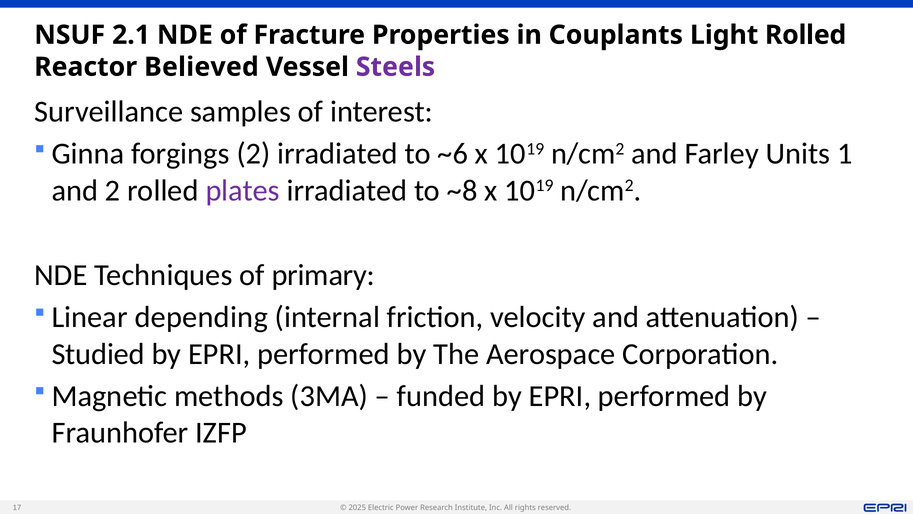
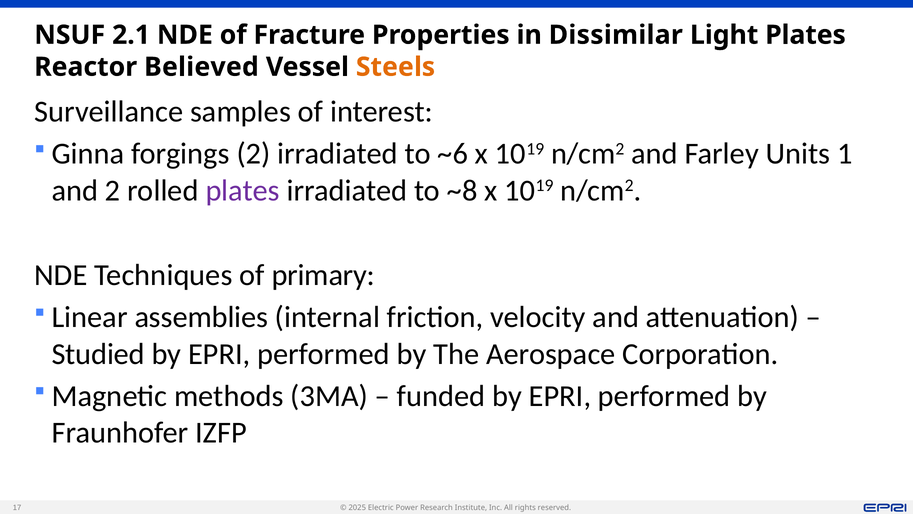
Couplants: Couplants -> Dissimilar
Light Rolled: Rolled -> Plates
Steels colour: purple -> orange
depending: depending -> assemblies
